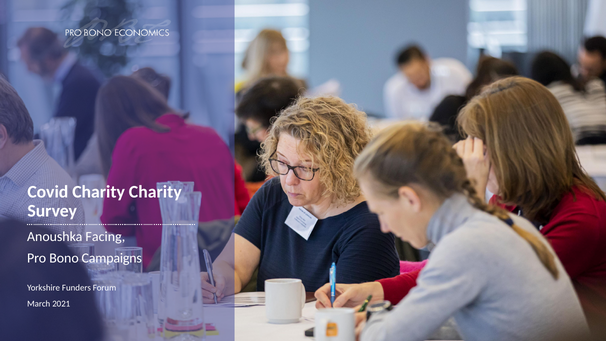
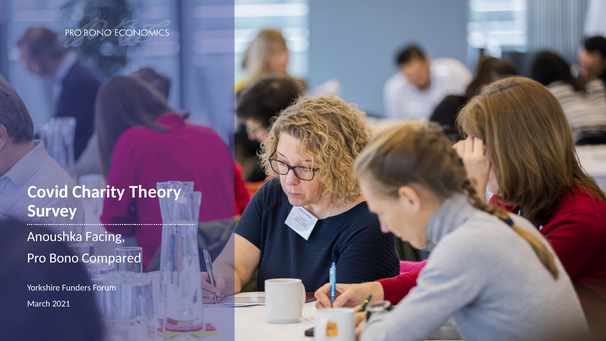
Charity Charity: Charity -> Theory
Campaigns: Campaigns -> Compared
